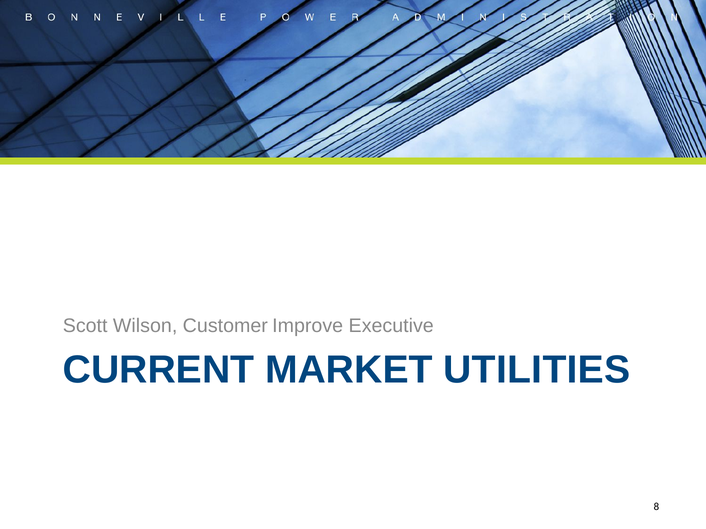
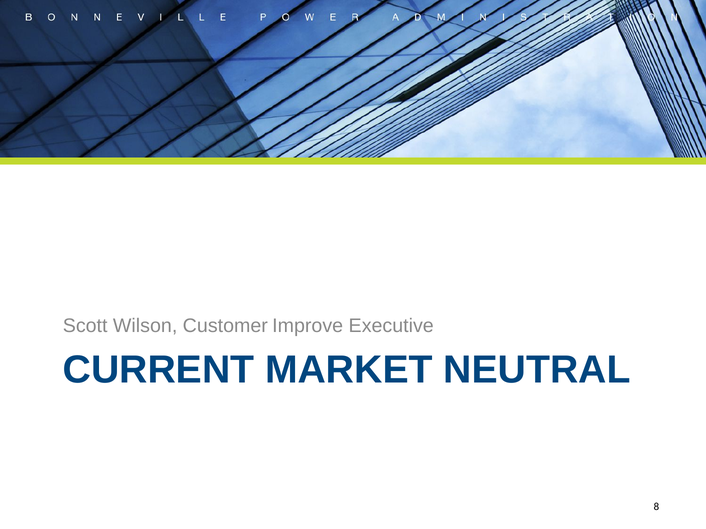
UTILITIES: UTILITIES -> NEUTRAL
